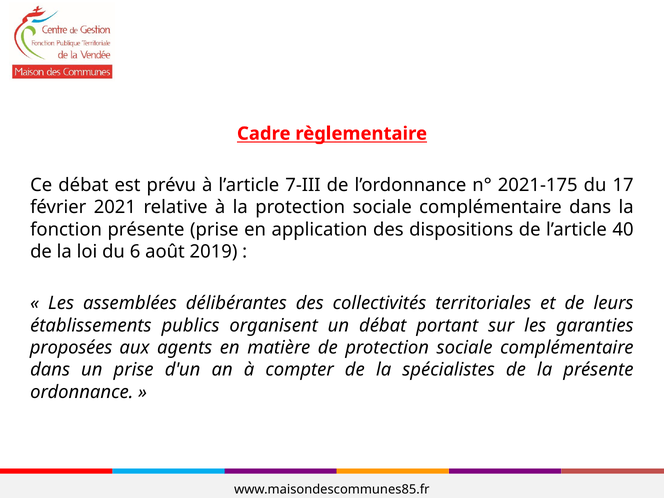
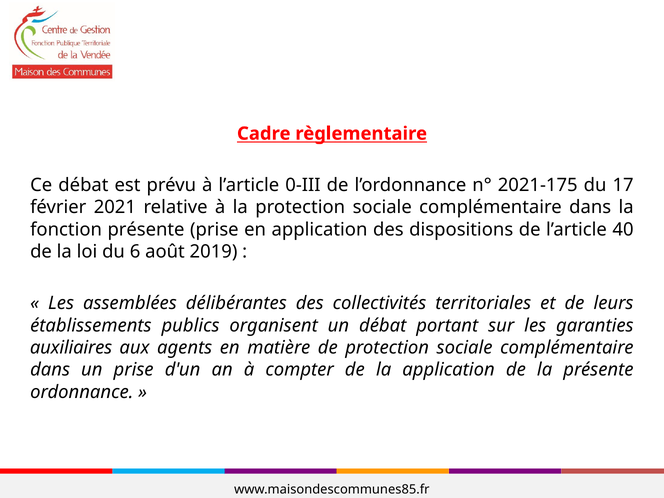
7-III: 7-III -> 0-III
proposées: proposées -> auxiliaires
la spécialistes: spécialistes -> application
